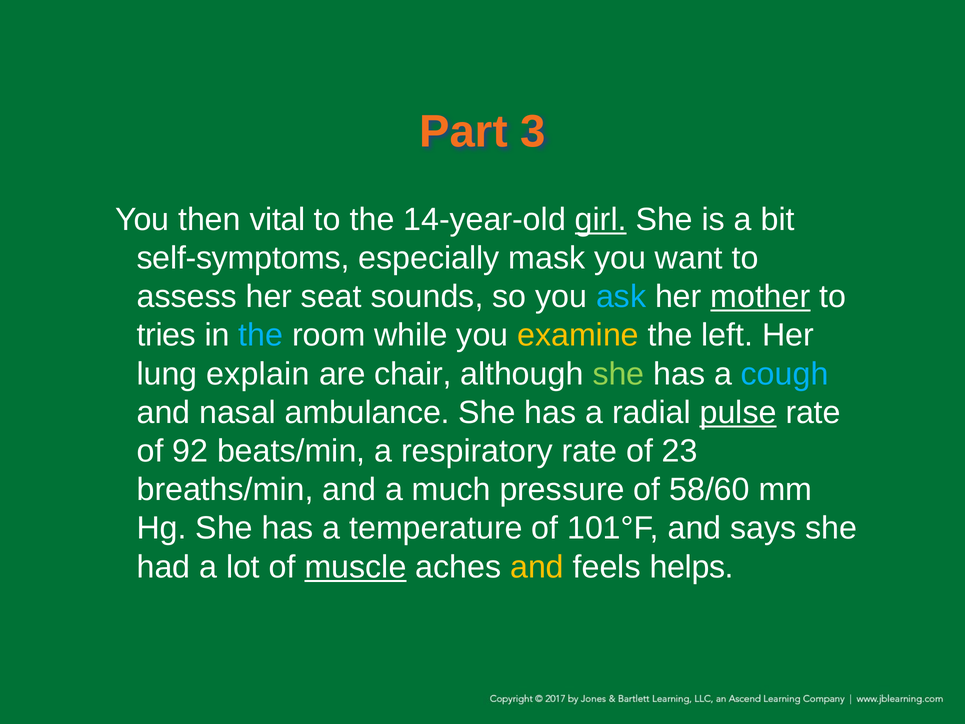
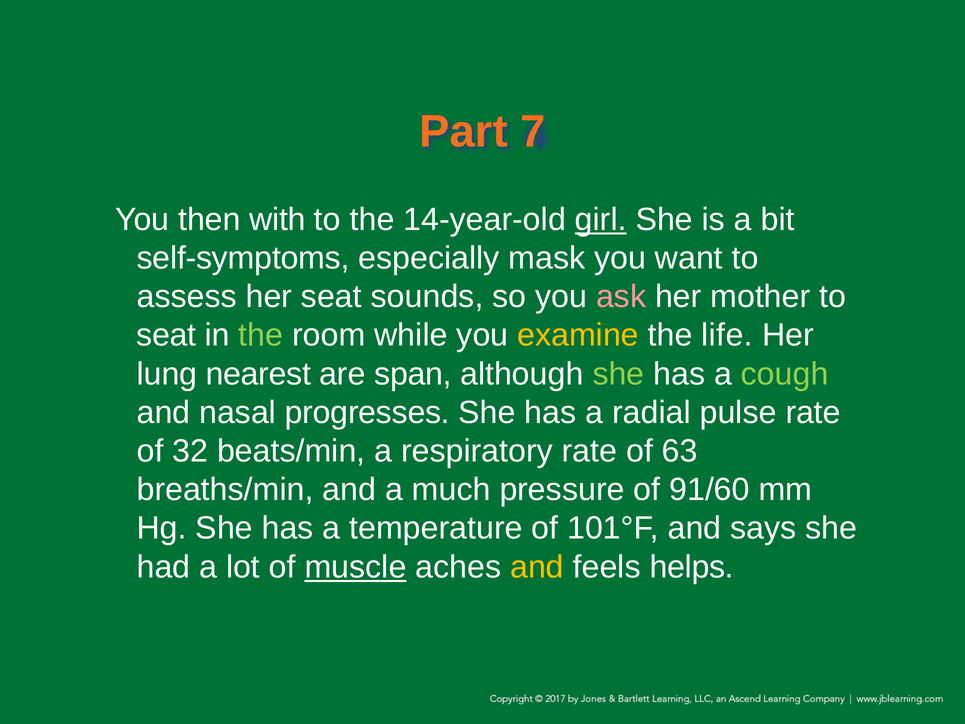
3: 3 -> 7
vital: vital -> with
ask colour: light blue -> pink
mother underline: present -> none
tries at (166, 335): tries -> seat
the at (261, 335) colour: light blue -> light green
left: left -> life
explain: explain -> nearest
chair: chair -> span
cough colour: light blue -> light green
ambulance: ambulance -> progresses
pulse underline: present -> none
92: 92 -> 32
23: 23 -> 63
58/60: 58/60 -> 91/60
